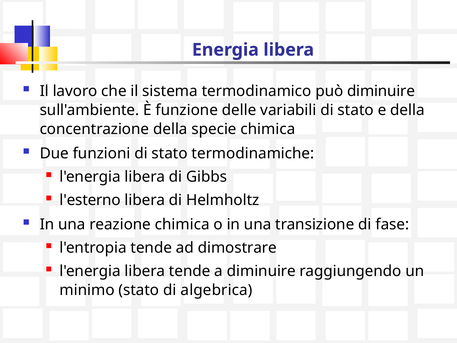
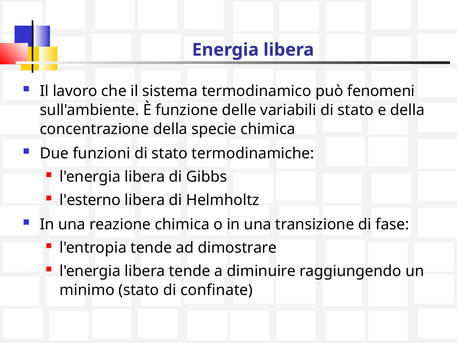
può diminuire: diminuire -> fenomeni
algebrica: algebrica -> confinate
